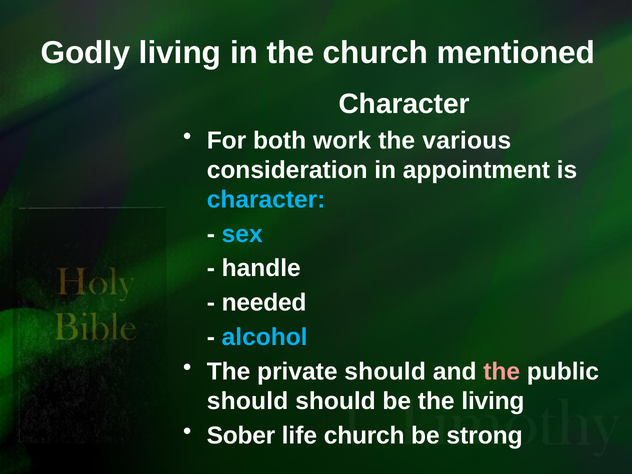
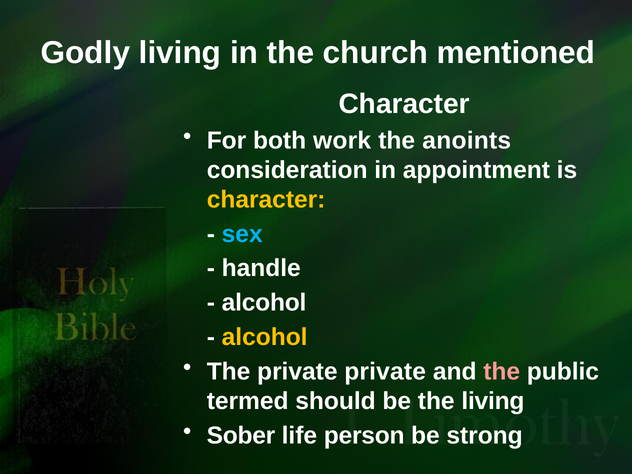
various: various -> anoints
character at (266, 199) colour: light blue -> yellow
needed at (264, 303): needed -> alcohol
alcohol at (265, 337) colour: light blue -> yellow
private should: should -> private
should at (248, 401): should -> termed
life church: church -> person
